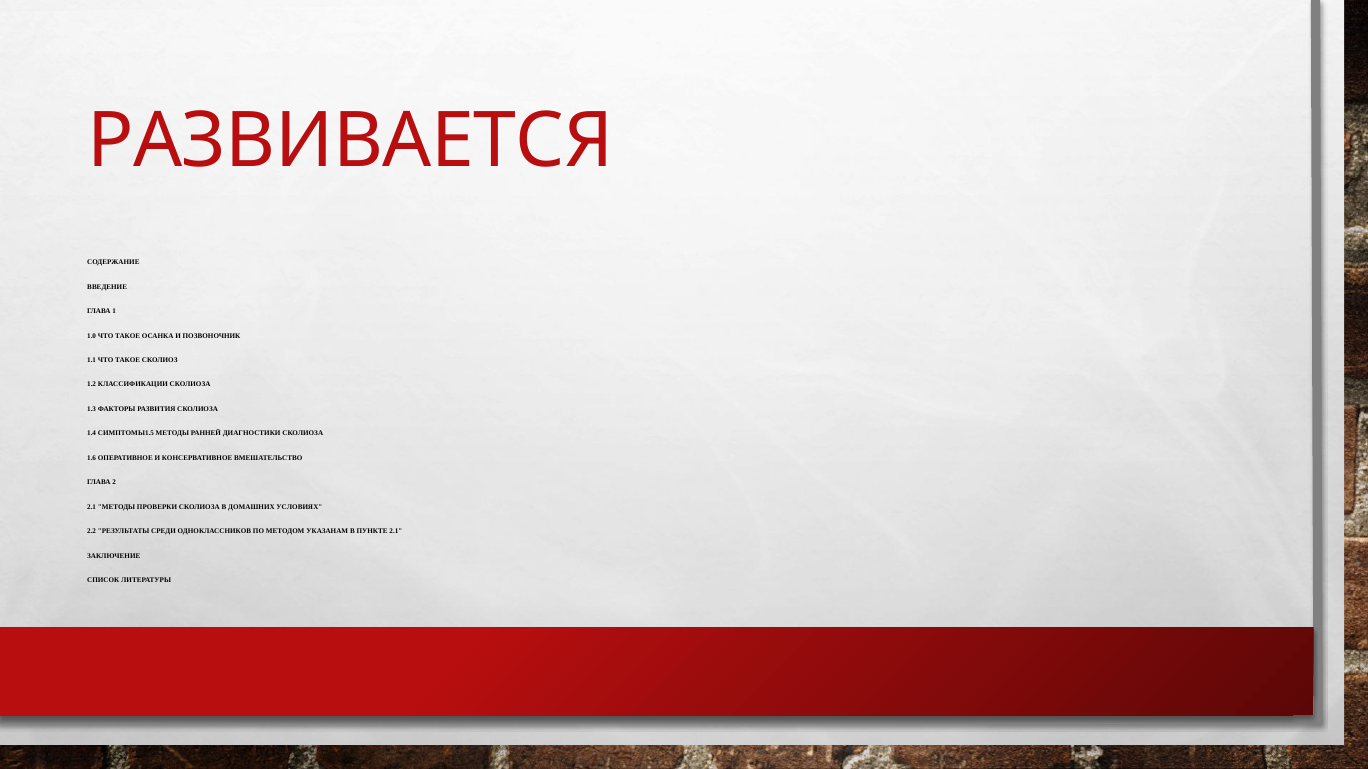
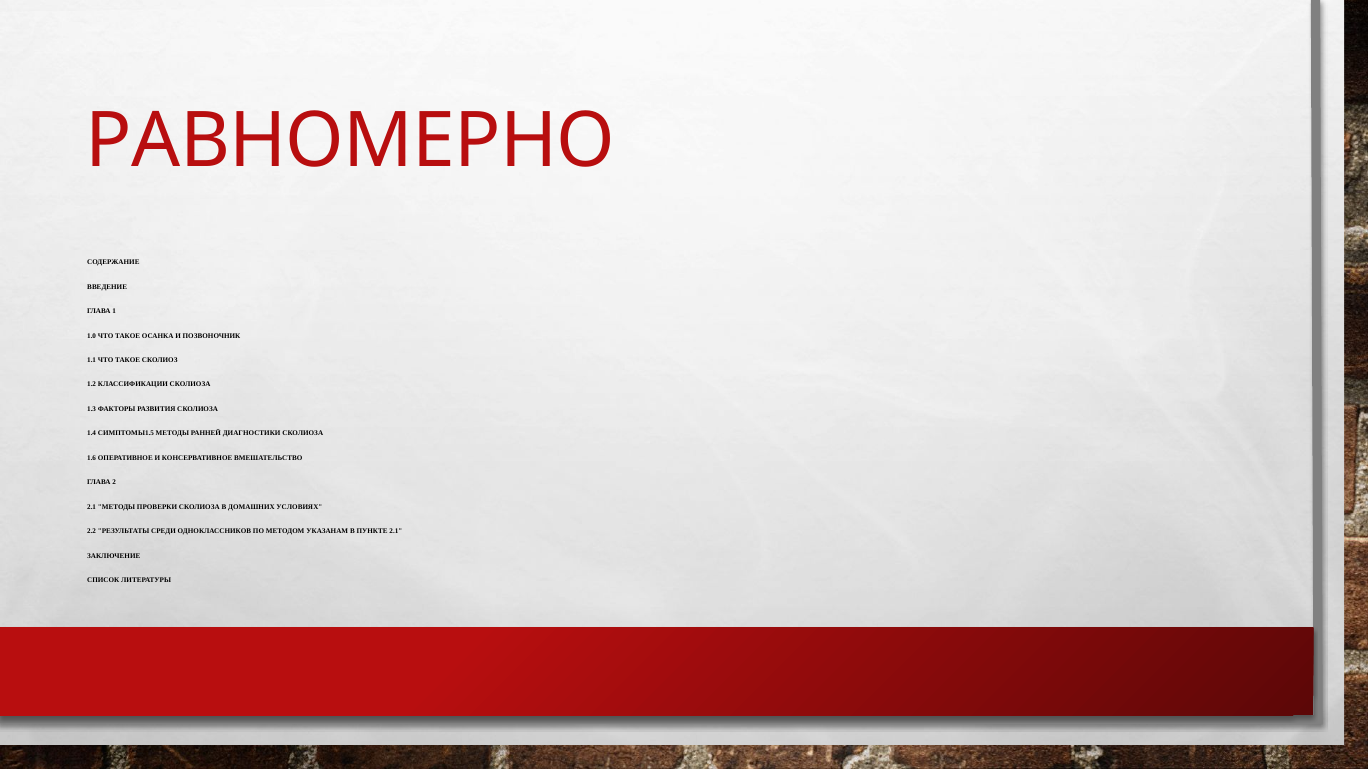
РАЗВИВАЕТСЯ: РАЗВИВАЕТСЯ -> РАВНОМЕРНО
